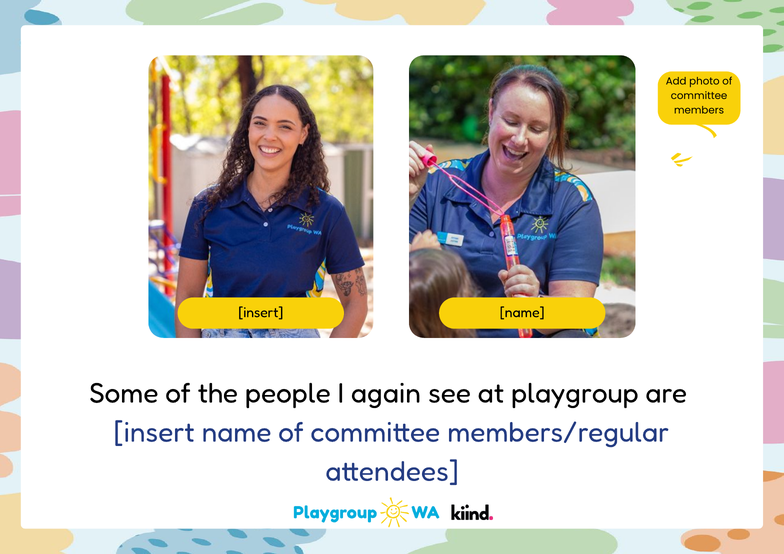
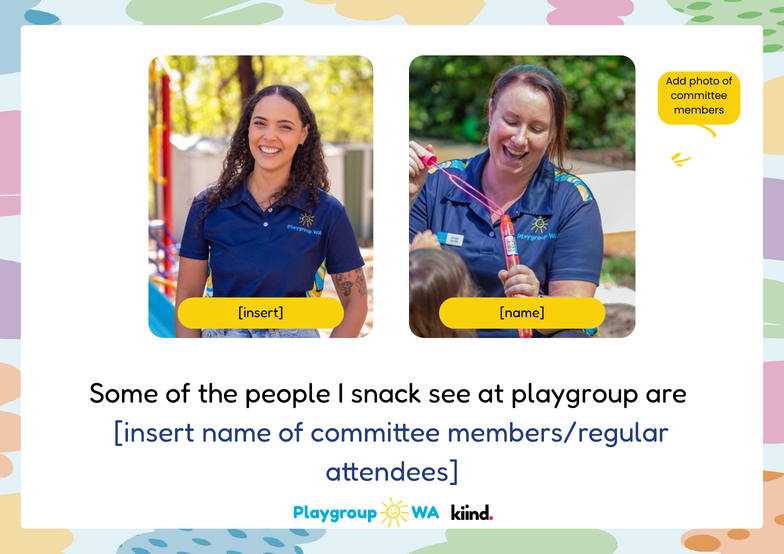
again: again -> snack
